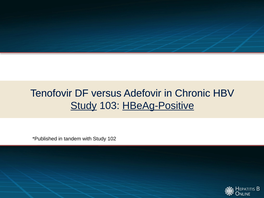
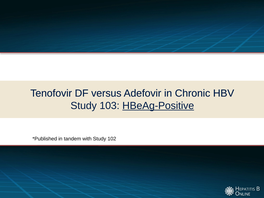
Study at (84, 106) underline: present -> none
